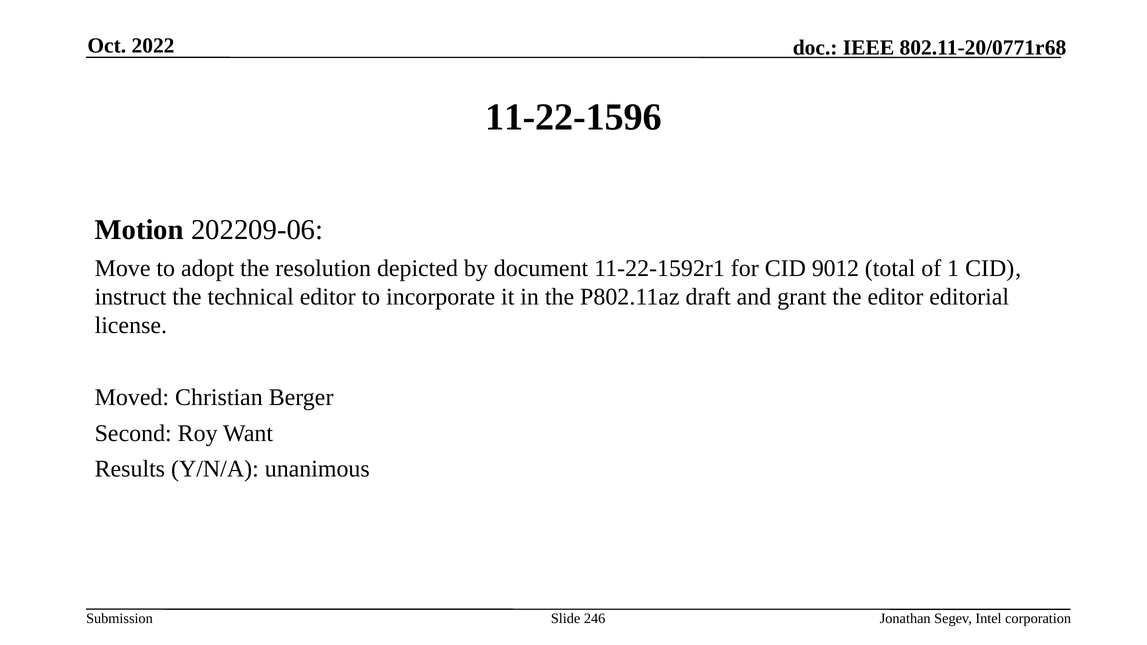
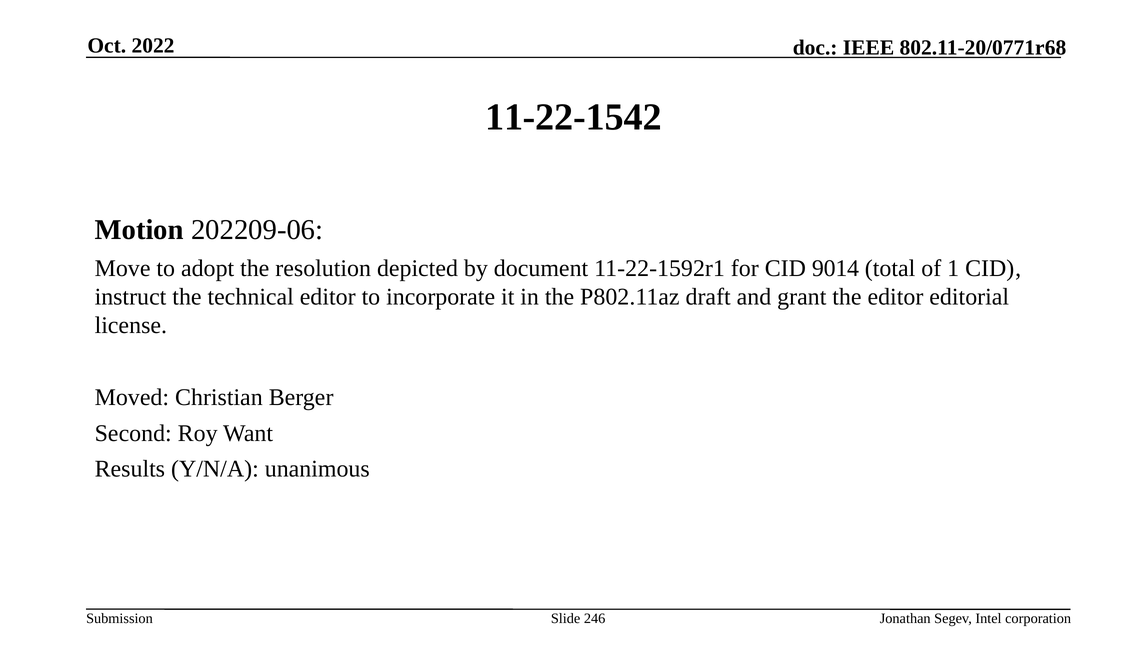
11-22-1596: 11-22-1596 -> 11-22-1542
9012: 9012 -> 9014
